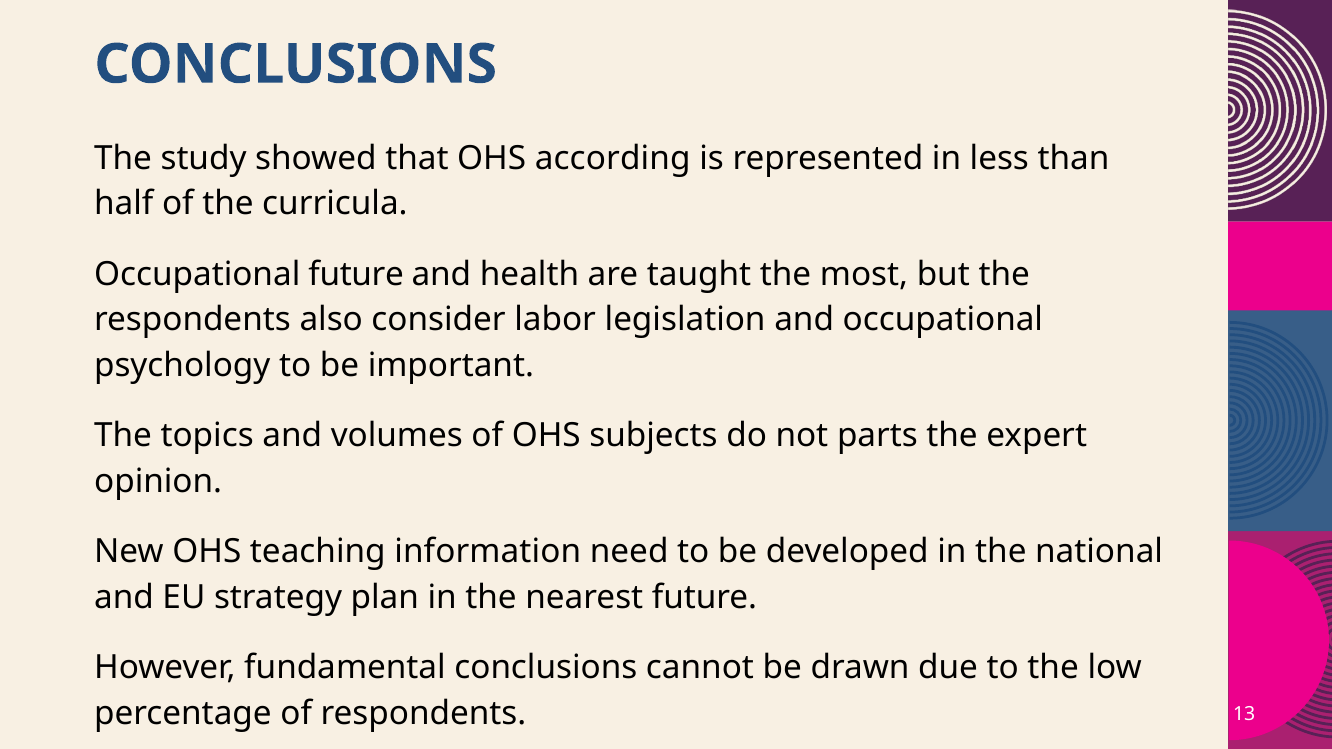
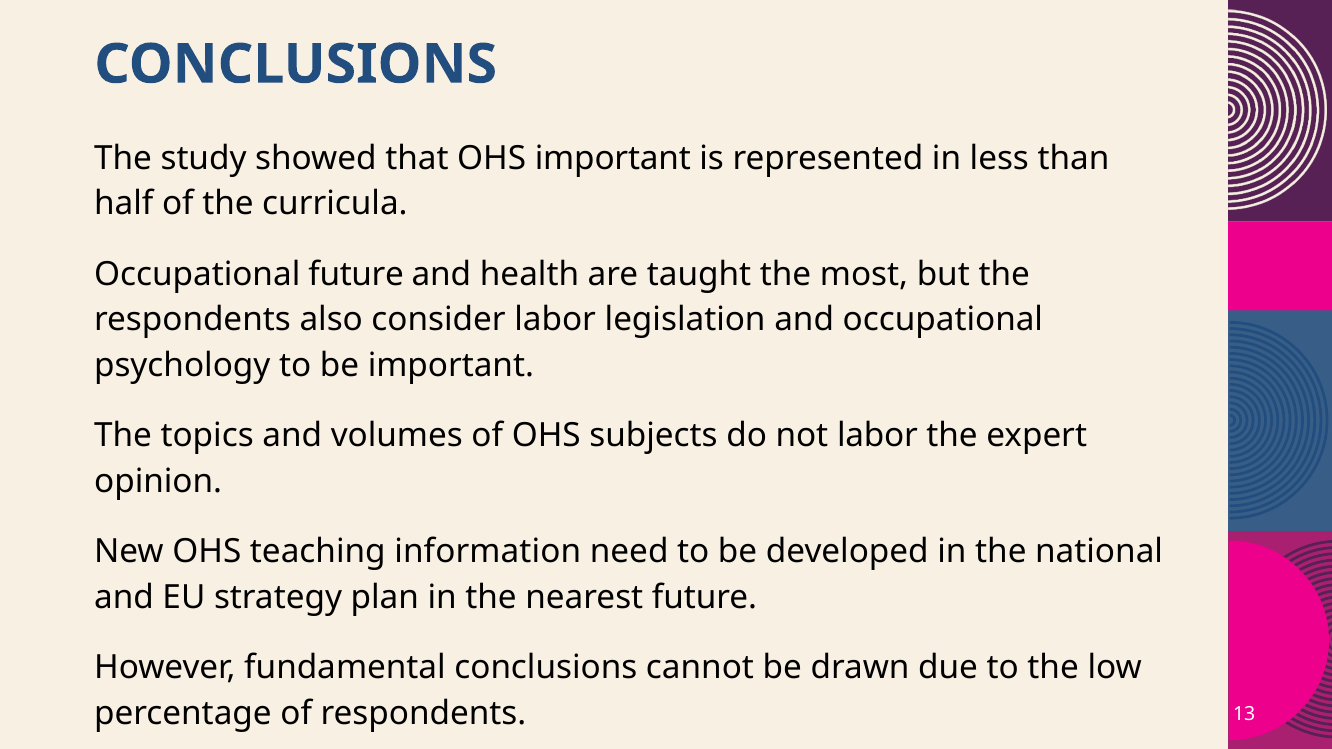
OHS according: according -> important
not parts: parts -> labor
